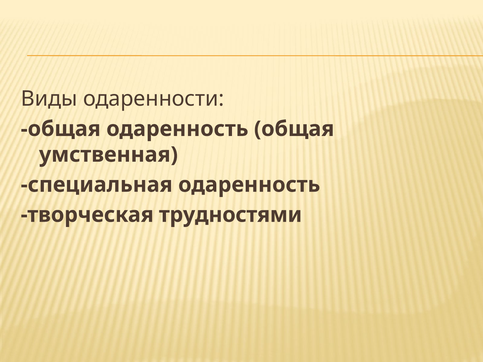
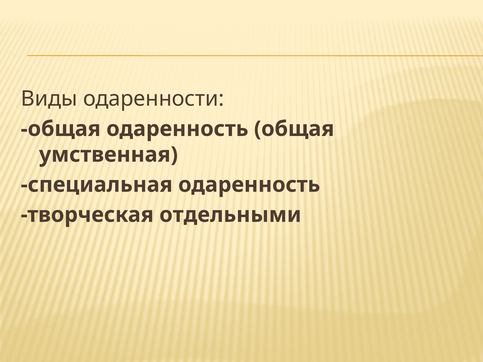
трудностями: трудностями -> отдельными
